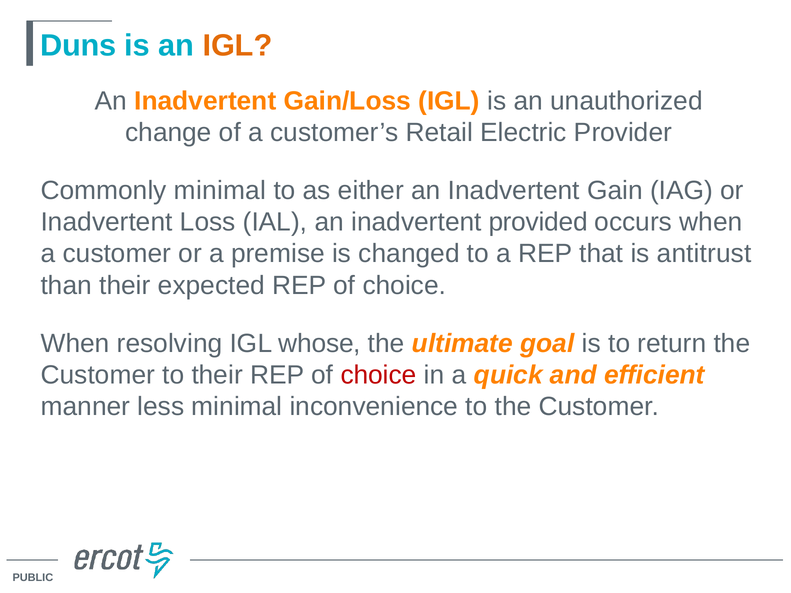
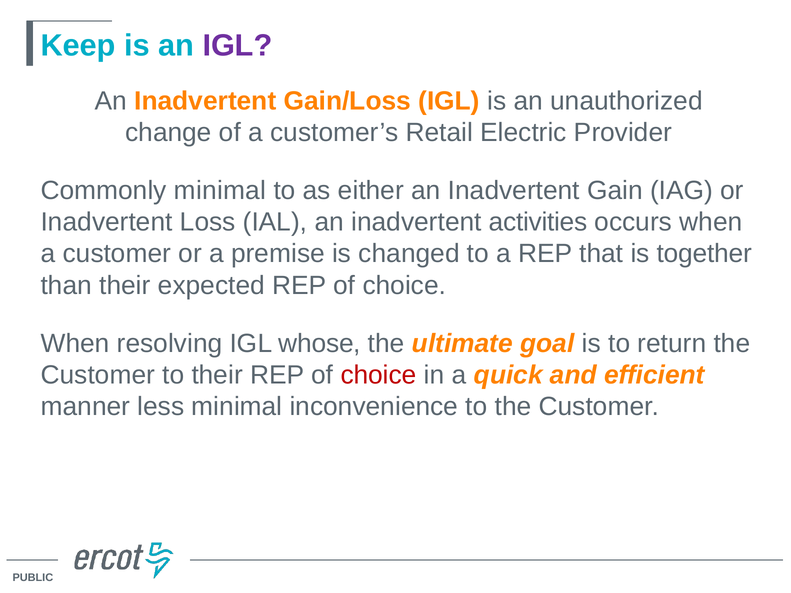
Duns: Duns -> Keep
IGL at (238, 46) colour: orange -> purple
provided: provided -> activities
antitrust: antitrust -> together
